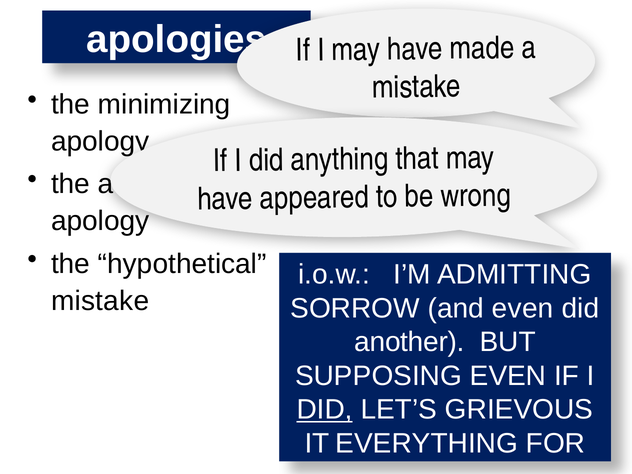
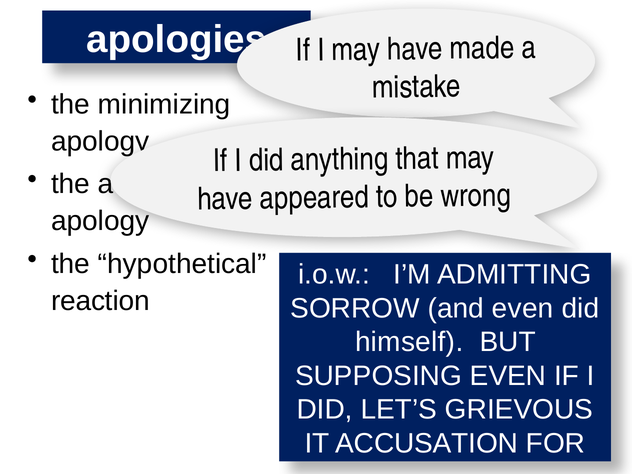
mistake at (100, 301): mistake -> reaction
another: another -> himself
DID at (325, 410) underline: present -> none
IT EVERYTHING: EVERYTHING -> ACCUSATION
